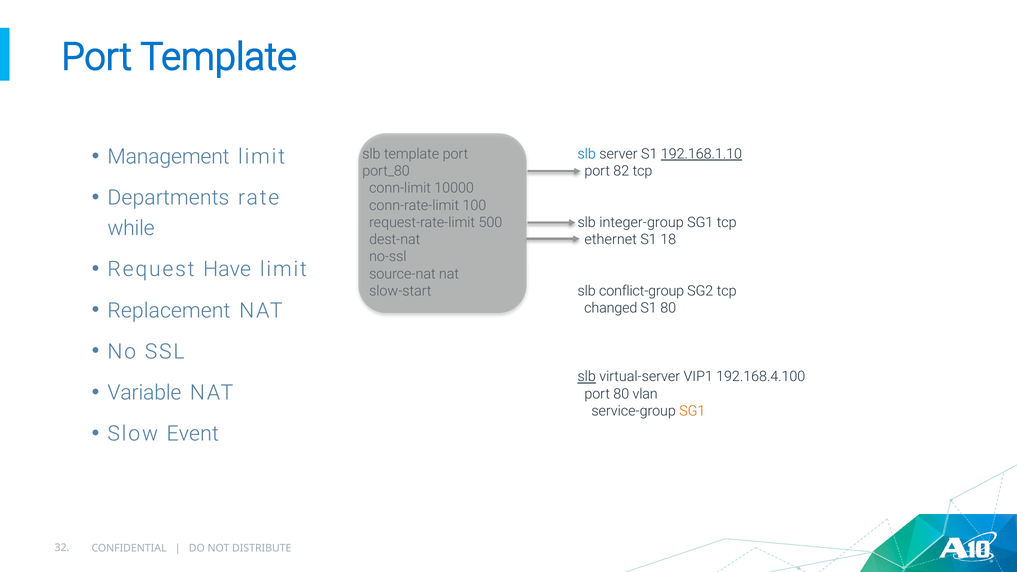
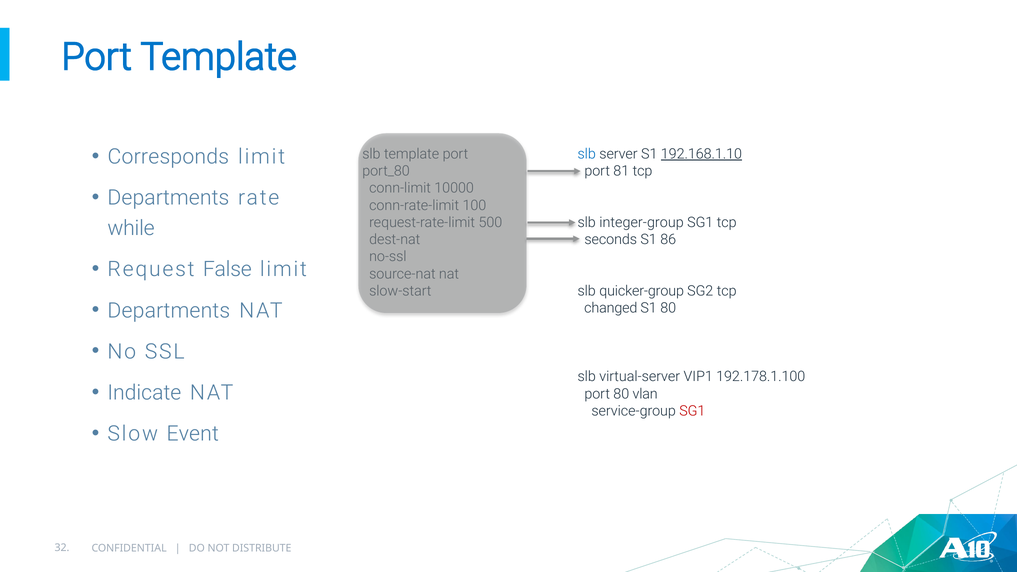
Management: Management -> Corresponds
82: 82 -> 81
ethernet: ethernet -> seconds
18: 18 -> 86
Have: Have -> False
conflict-group: conflict-group -> quicker-group
Replacement at (169, 311): Replacement -> Departments
slb at (587, 377) underline: present -> none
192.168.4.100: 192.168.4.100 -> 192.178.1.100
Variable: Variable -> Indicate
SG1 at (692, 411) colour: orange -> red
